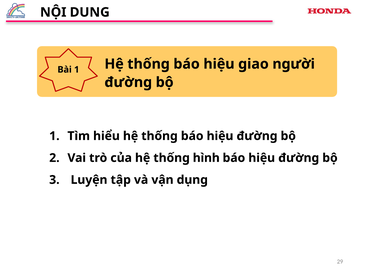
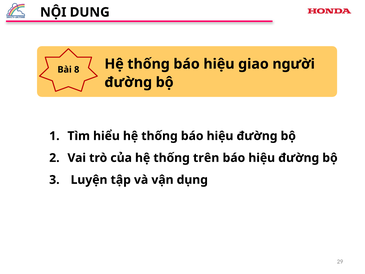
Bài 1: 1 -> 8
hình: hình -> trên
